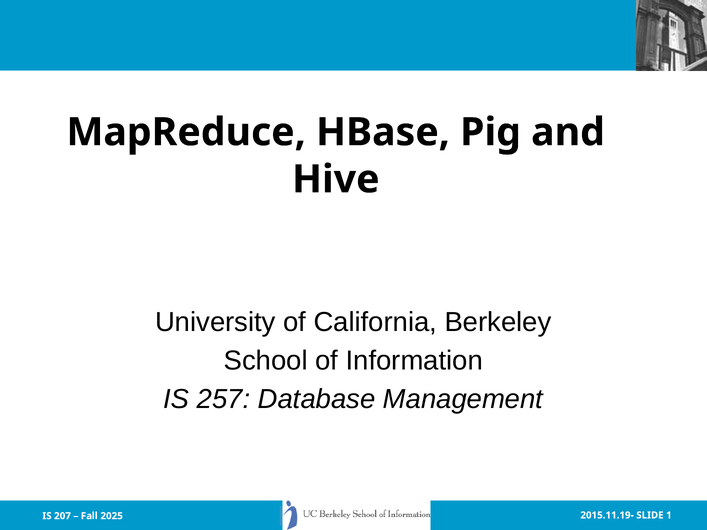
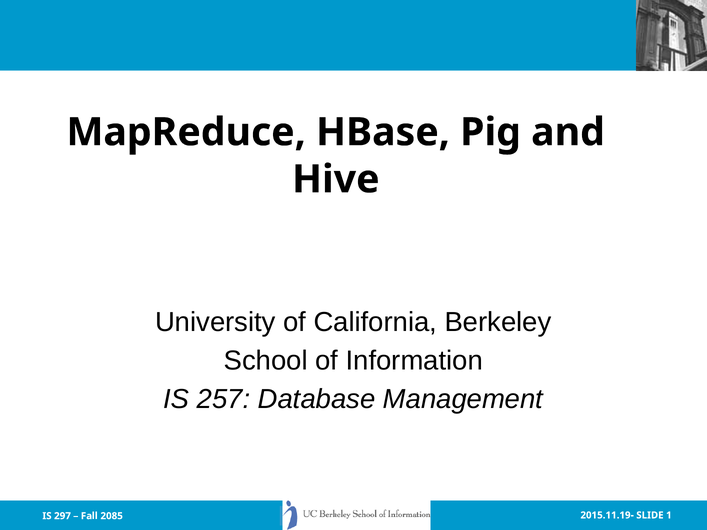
207: 207 -> 297
2025: 2025 -> 2085
